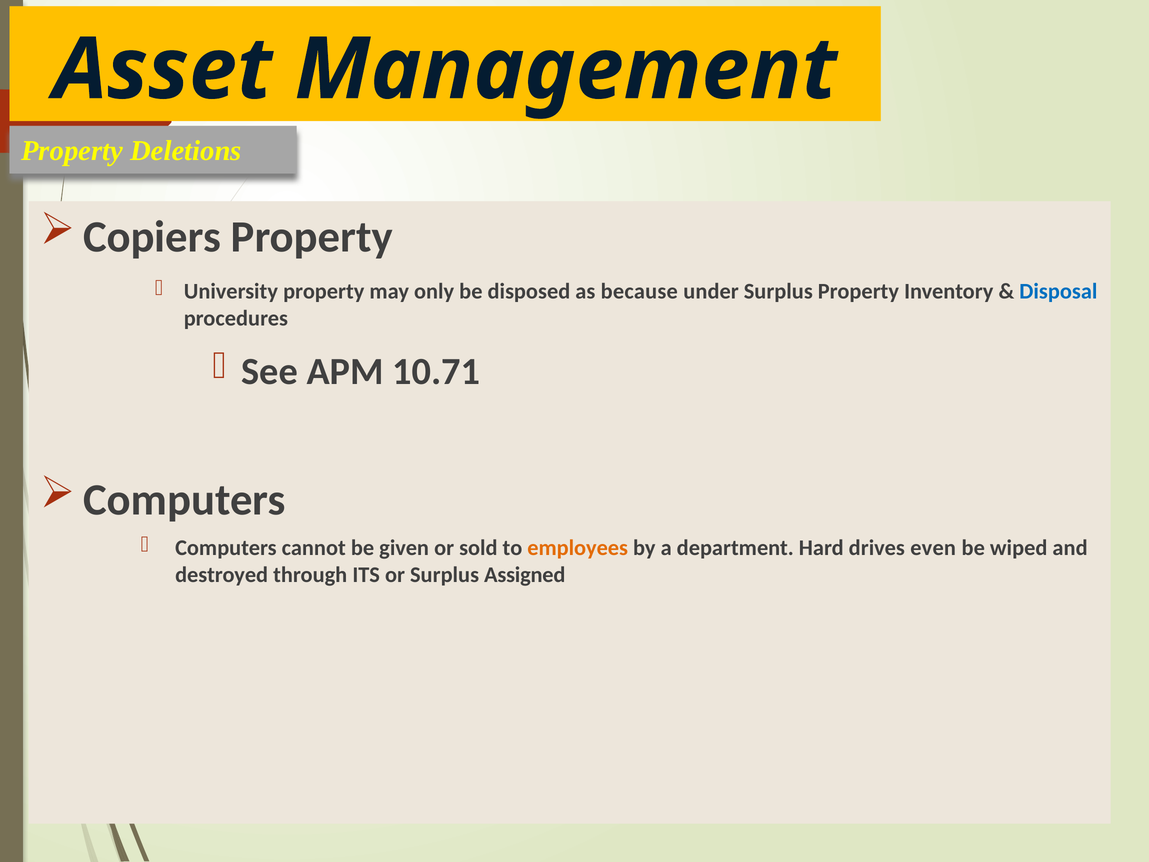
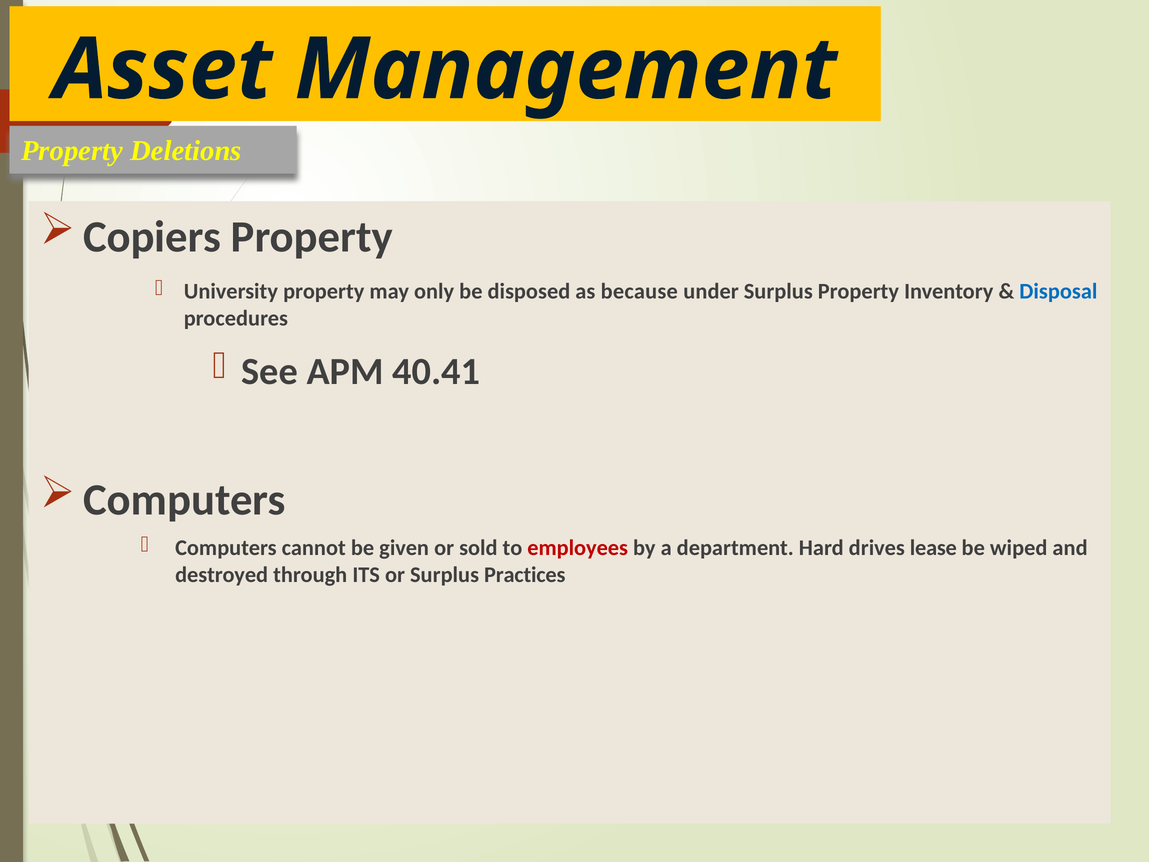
10.71: 10.71 -> 40.41
employees colour: orange -> red
even: even -> lease
Assigned: Assigned -> Practices
